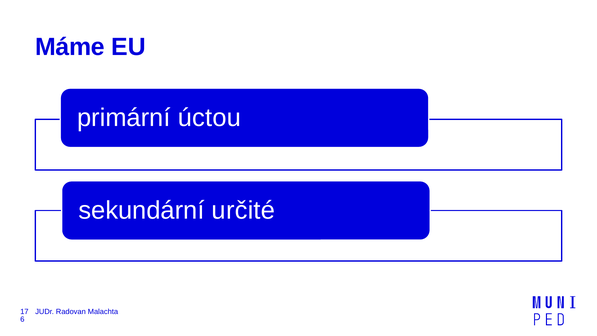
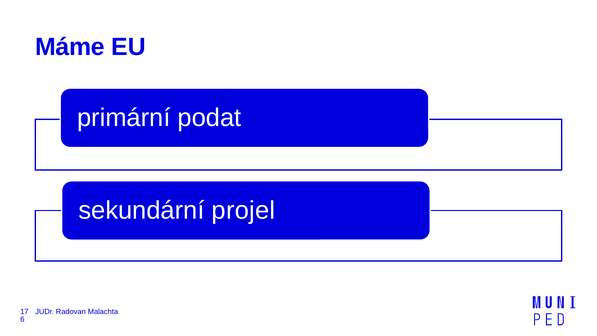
úctou: úctou -> podat
určité: určité -> projel
